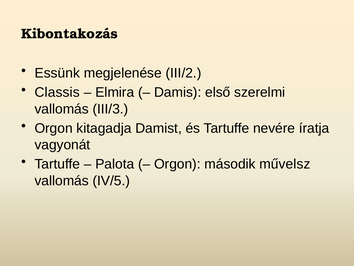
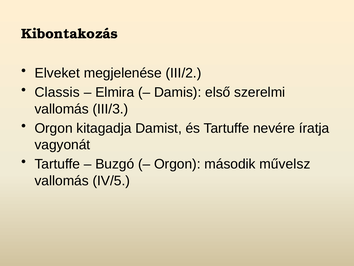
Essünk: Essünk -> Elveket
Palota: Palota -> Buzgó
